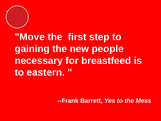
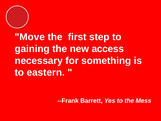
people: people -> access
breastfeed: breastfeed -> something
